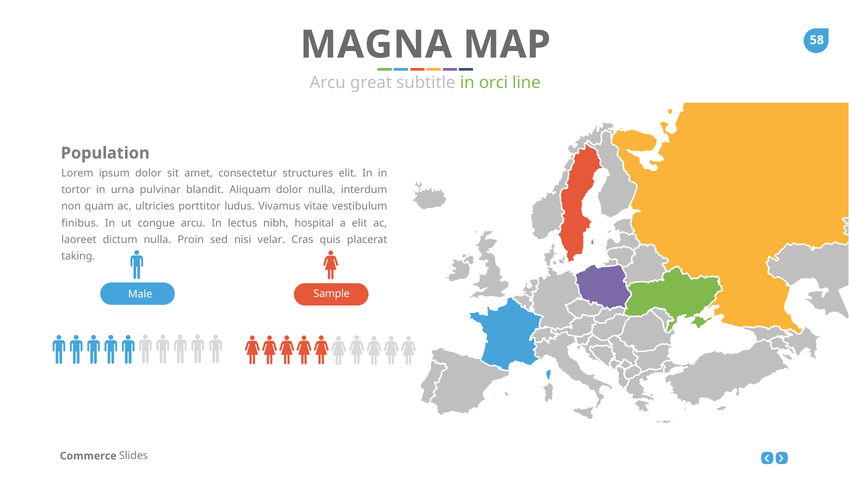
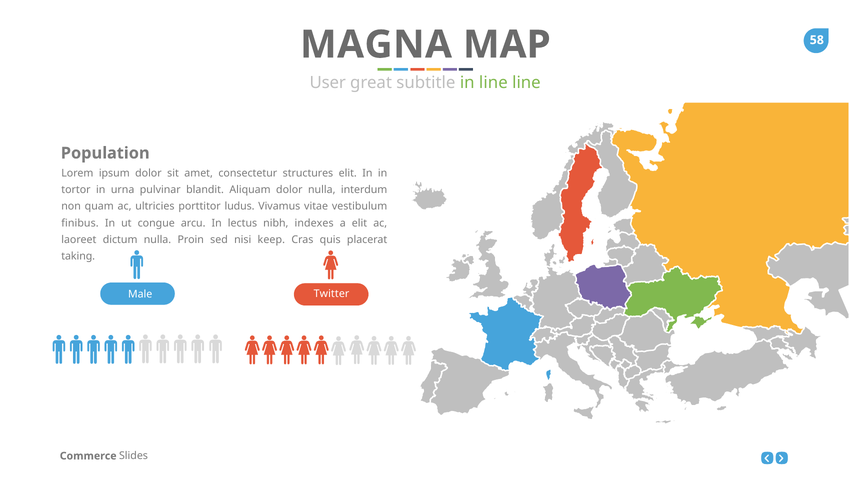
Arcu at (328, 83): Arcu -> User
in orci: orci -> line
hospital: hospital -> indexes
velar: velar -> keep
Sample: Sample -> Twitter
